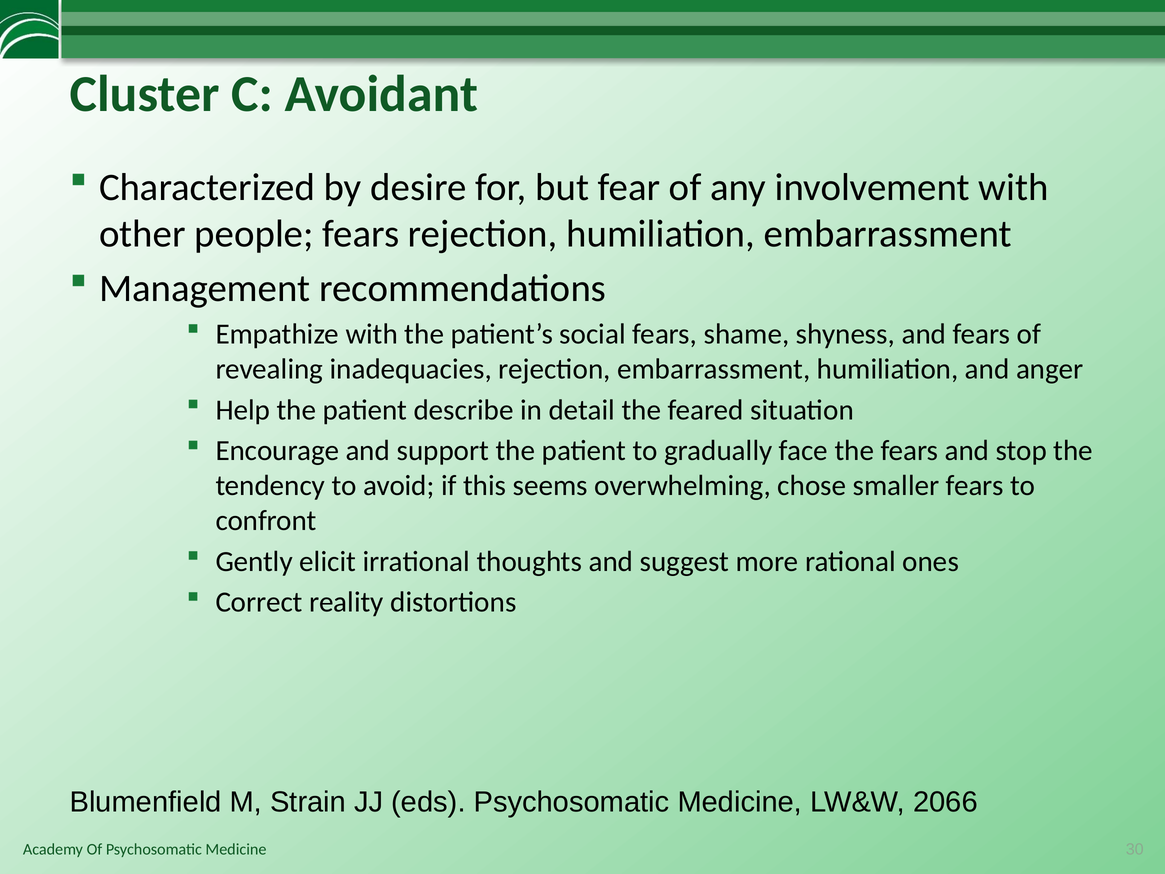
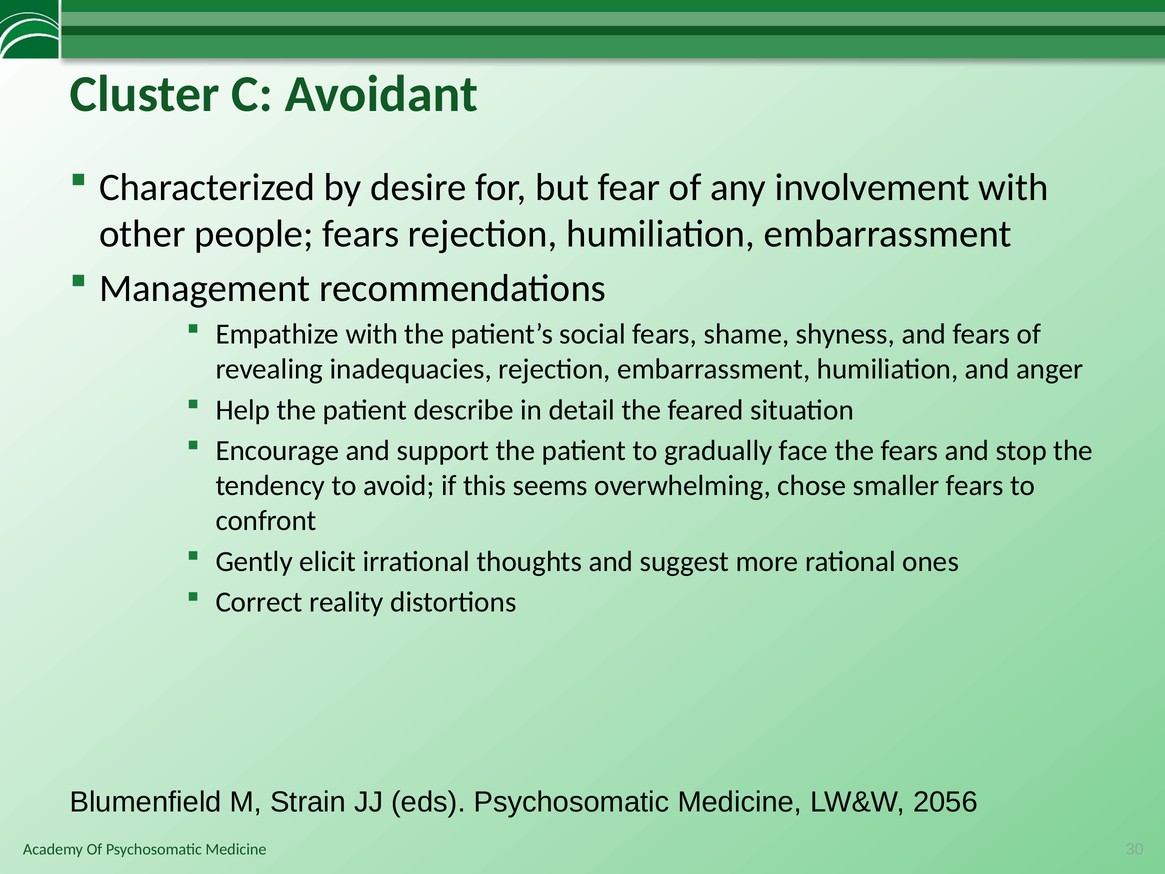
2066: 2066 -> 2056
